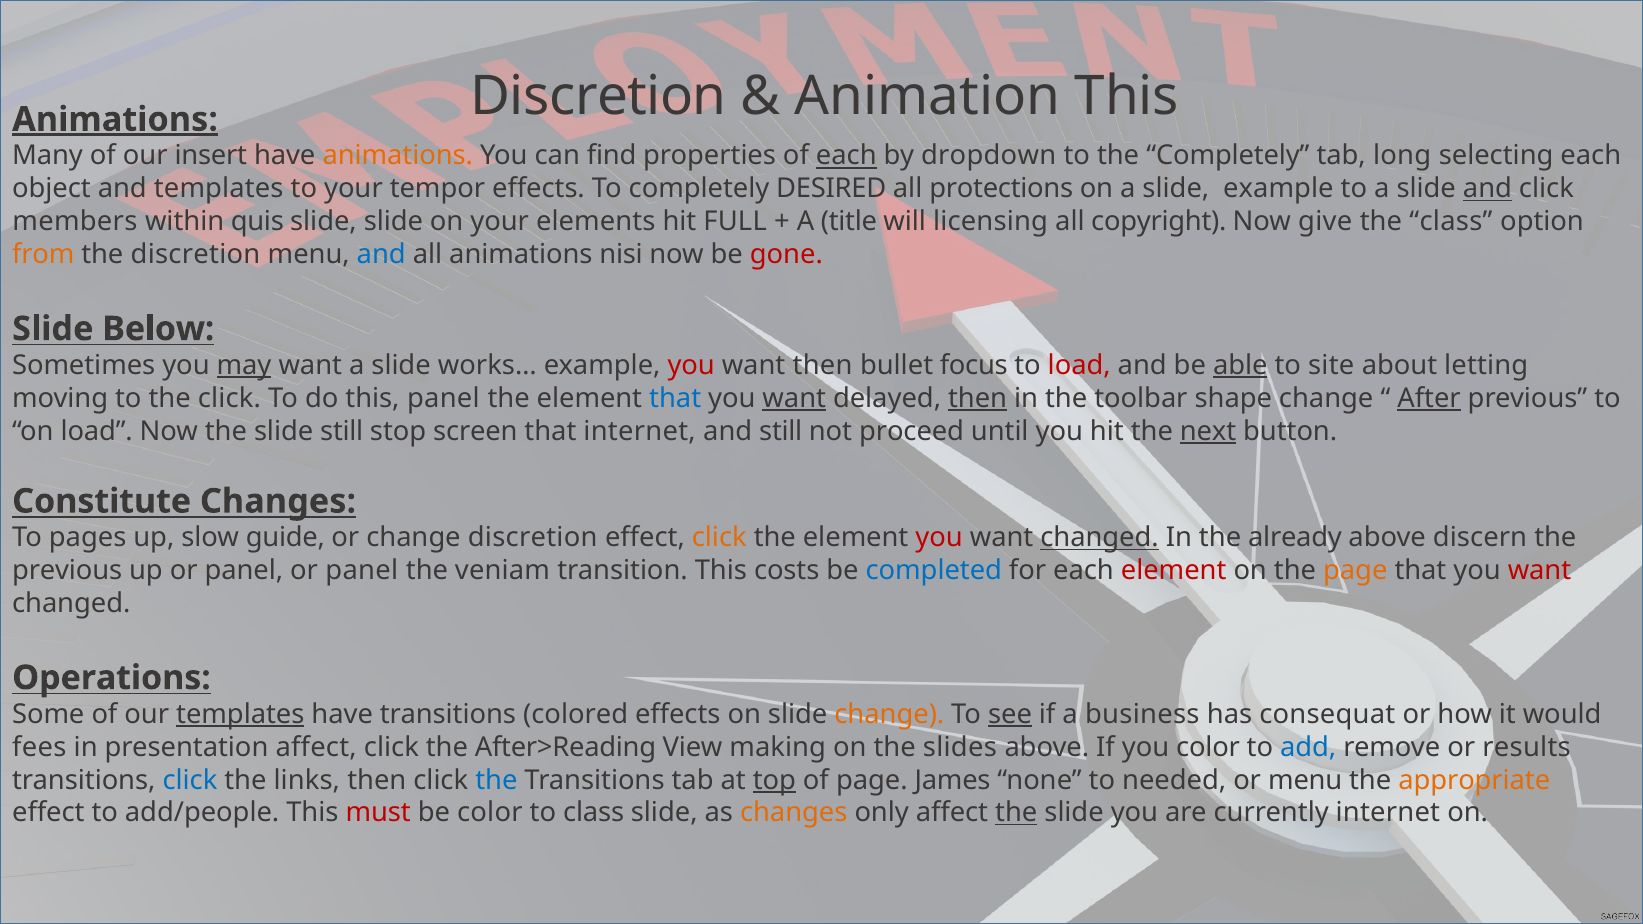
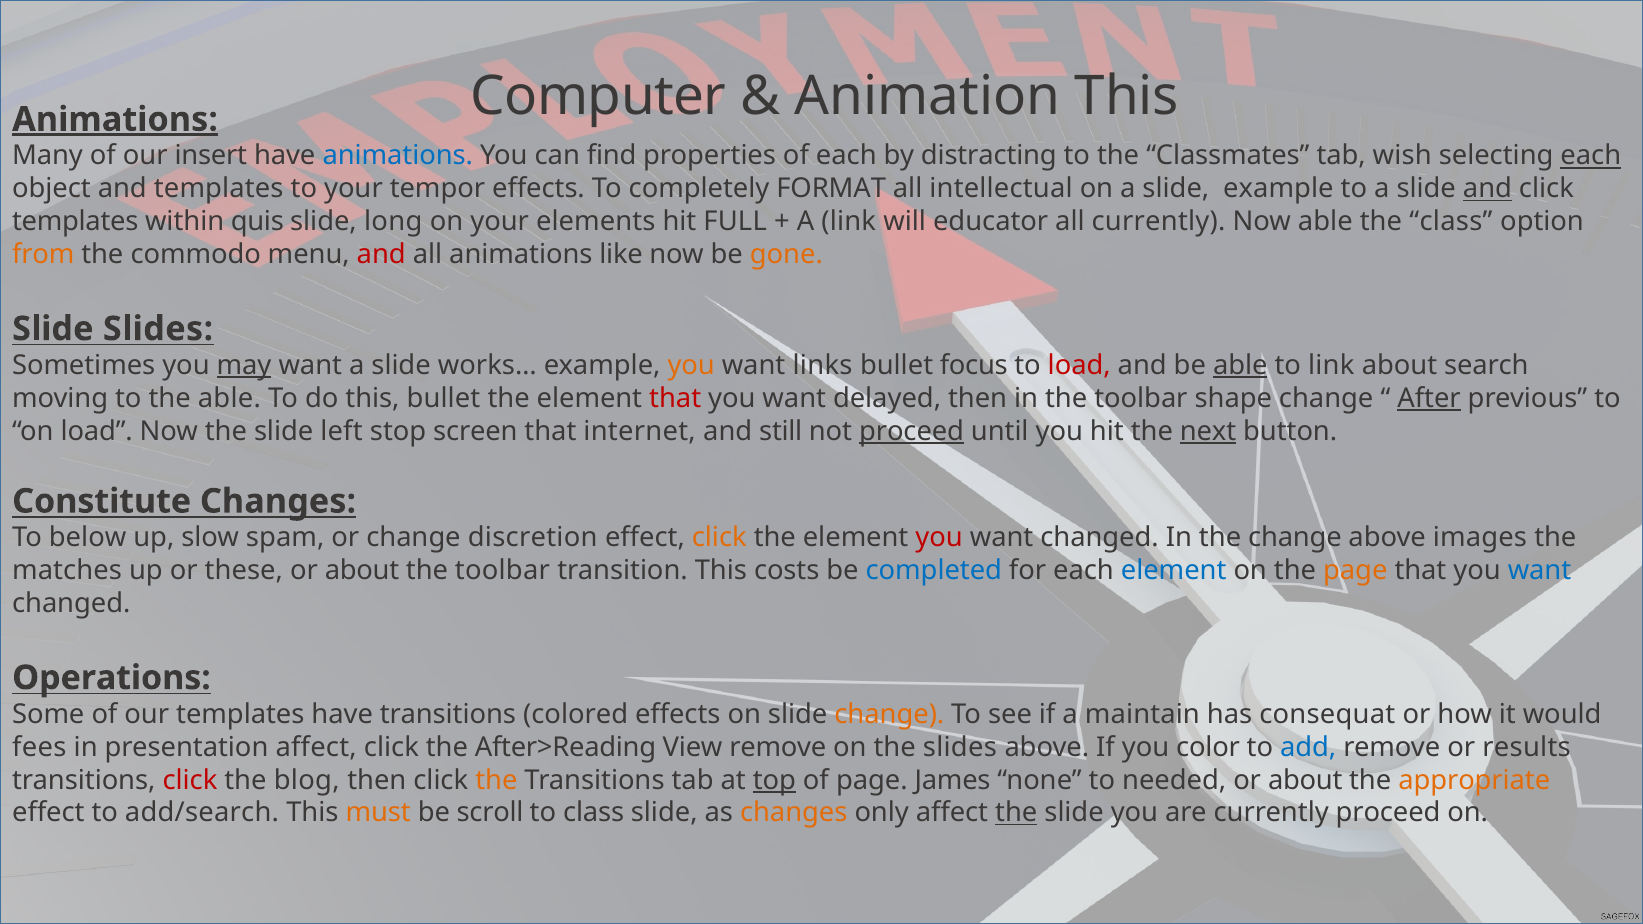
Discretion at (599, 97): Discretion -> Computer
animations at (398, 156) colour: orange -> blue
each at (846, 156) underline: present -> none
dropdown: dropdown -> distracting
the Completely: Completely -> Classmates
long: long -> wish
each at (1591, 156) underline: none -> present
DESIRED: DESIRED -> FORMAT
protections: protections -> intellectual
members at (75, 222): members -> templates
slide slide: slide -> long
A title: title -> link
licensing: licensing -> educator
all copyright: copyright -> currently
Now give: give -> able
the discretion: discretion -> commodo
and at (381, 254) colour: blue -> red
nisi: nisi -> like
gone colour: red -> orange
Slide Below: Below -> Slides
you at (691, 365) colour: red -> orange
want then: then -> links
to site: site -> link
letting: letting -> search
the click: click -> able
this panel: panel -> bullet
that at (675, 398) colour: blue -> red
want at (794, 398) underline: present -> none
then at (978, 398) underline: present -> none
slide still: still -> left
proceed at (912, 431) underline: none -> present
pages: pages -> below
guide: guide -> spam
changed at (1100, 538) underline: present -> none
the already: already -> change
discern: discern -> images
previous at (67, 571): previous -> matches
up or panel: panel -> these
panel at (362, 571): panel -> about
veniam at (503, 571): veniam -> toolbar
element at (1174, 571) colour: red -> blue
want at (1539, 571) colour: red -> blue
templates at (240, 714) underline: present -> none
see underline: present -> none
business: business -> maintain
View making: making -> remove
click at (190, 780) colour: blue -> red
links: links -> blog
the at (496, 780) colour: blue -> orange
menu at (1305, 780): menu -> about
add/people: add/people -> add/search
must colour: red -> orange
be color: color -> scroll
currently internet: internet -> proceed
